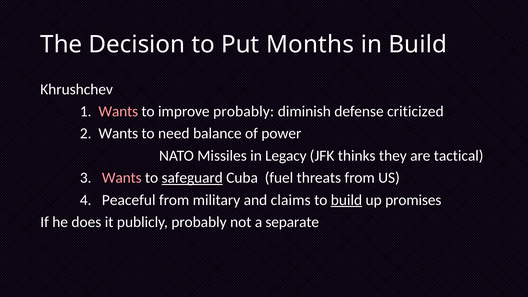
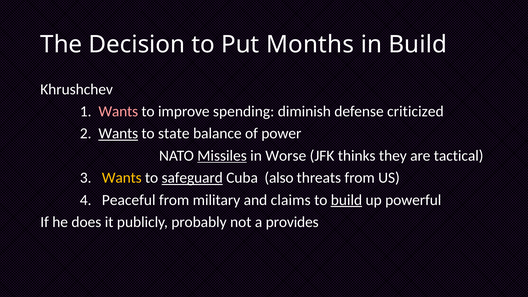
improve probably: probably -> spending
Wants at (118, 134) underline: none -> present
need: need -> state
Missiles underline: none -> present
Legacy: Legacy -> Worse
Wants at (122, 178) colour: pink -> yellow
fuel: fuel -> also
promises: promises -> powerful
separate: separate -> provides
